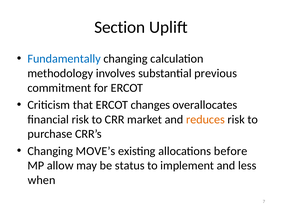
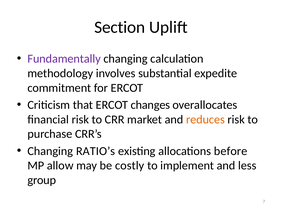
Fundamentally colour: blue -> purple
previous: previous -> expedite
MOVE’s: MOVE’s -> RATIO’s
status: status -> costly
when: when -> group
